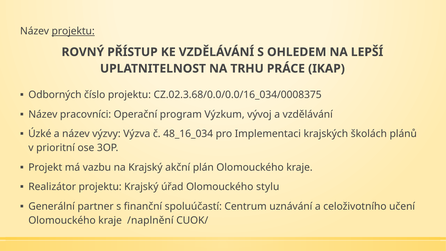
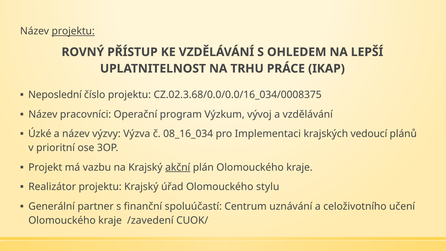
Odborných: Odborných -> Neposlední
48_16_034: 48_16_034 -> 08_16_034
školách: školách -> vedoucí
akční underline: none -> present
/naplnění: /naplnění -> /zavedení
